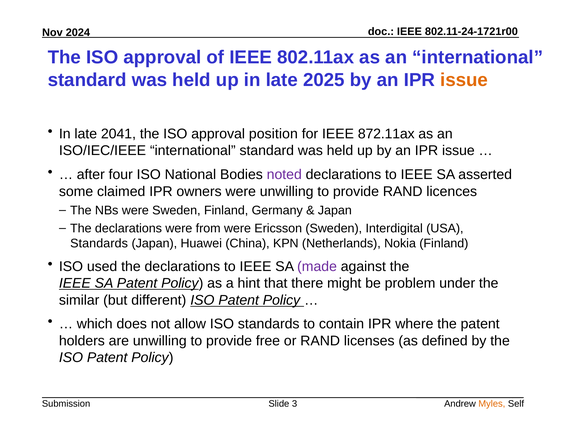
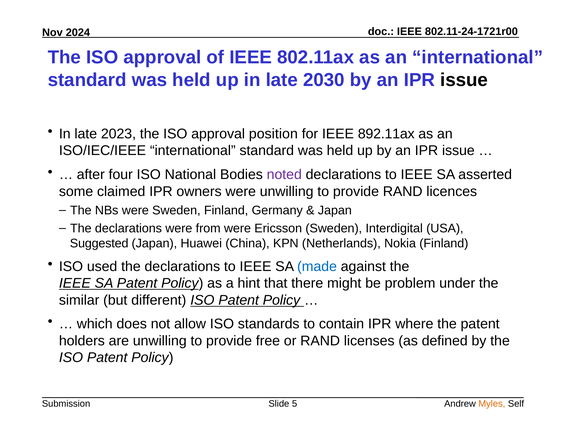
2025: 2025 -> 2030
issue at (464, 80) colour: orange -> black
2041: 2041 -> 2023
872.11ax: 872.11ax -> 892.11ax
Standards at (99, 243): Standards -> Suggested
made colour: purple -> blue
3: 3 -> 5
